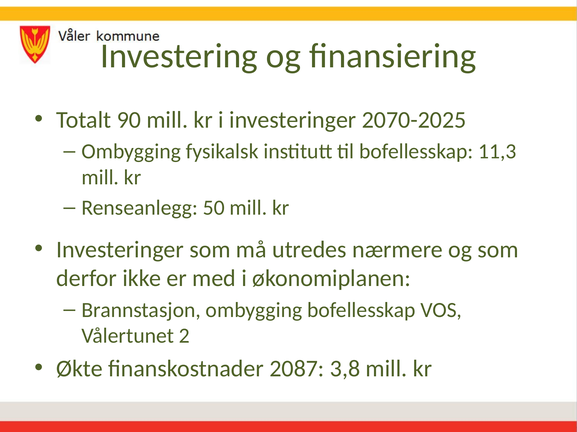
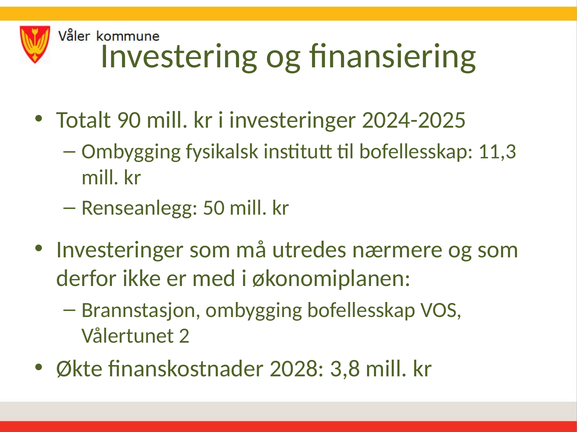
2070-2025: 2070-2025 -> 2024-2025
2087: 2087 -> 2028
